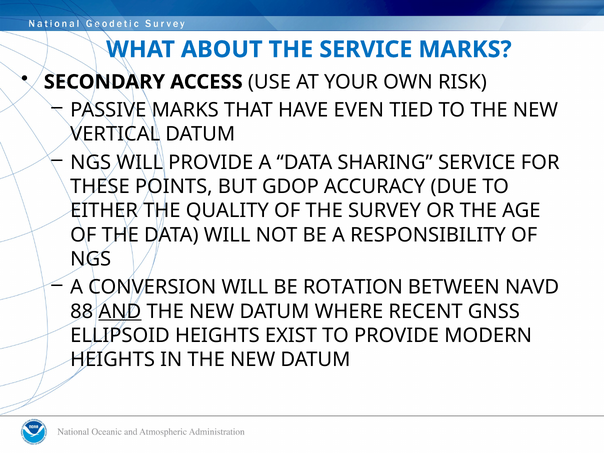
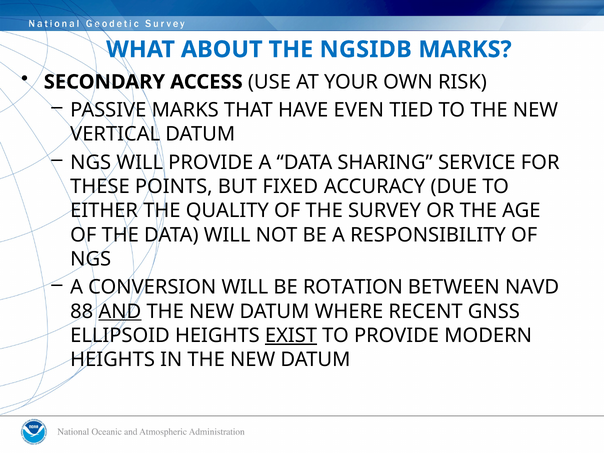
THE SERVICE: SERVICE -> NGSIDB
GDOP: GDOP -> FIXED
EXIST underline: none -> present
